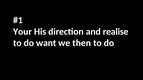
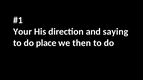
realise: realise -> saying
want: want -> place
